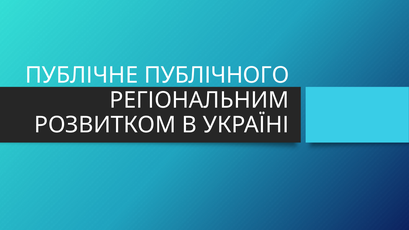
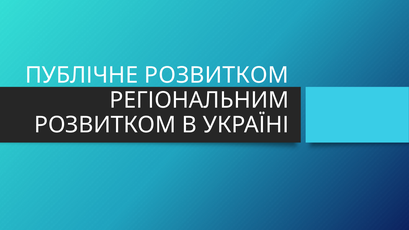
ПУБЛІЧНЕ ПУБЛІЧНОГО: ПУБЛІЧНОГО -> РОЗВИТКОМ
